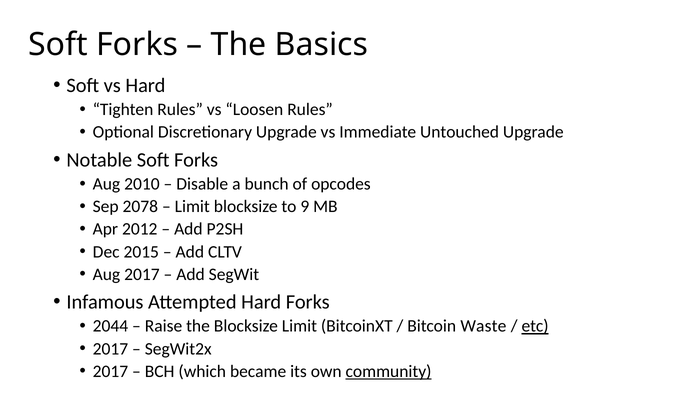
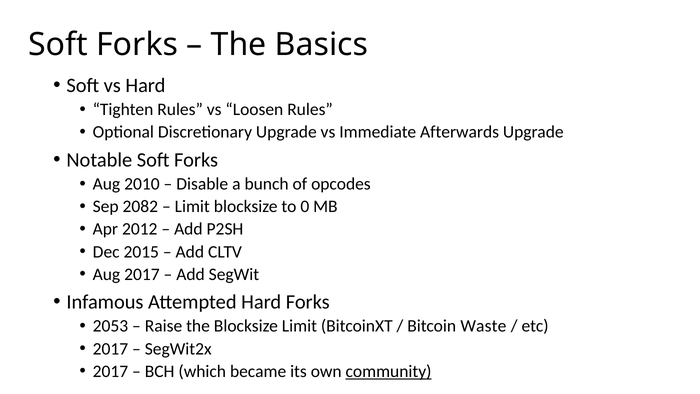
Untouched: Untouched -> Afterwards
2078: 2078 -> 2082
9: 9 -> 0
2044: 2044 -> 2053
etc underline: present -> none
